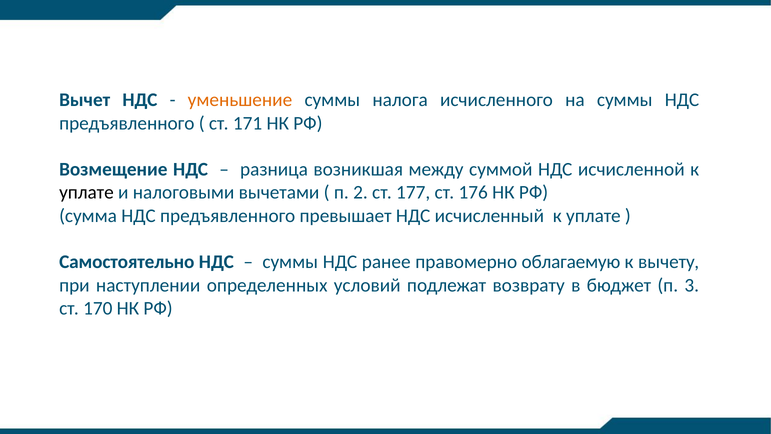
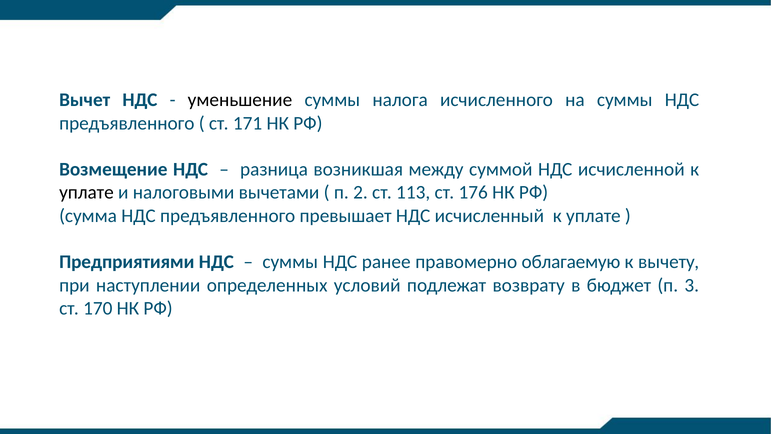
уменьшение colour: orange -> black
177: 177 -> 113
Самостоятельно: Самостоятельно -> Предприятиями
